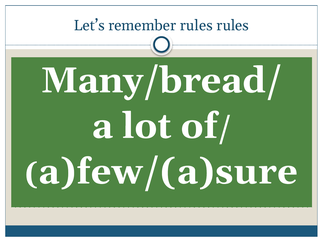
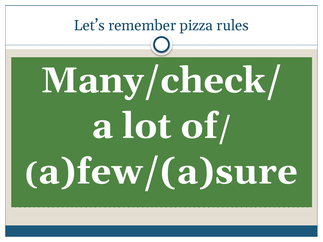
remember rules: rules -> pizza
Many/bread/: Many/bread/ -> Many/check/
